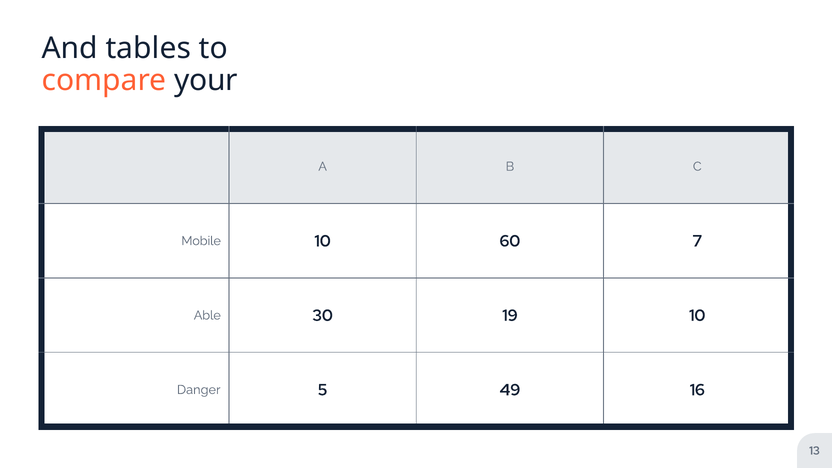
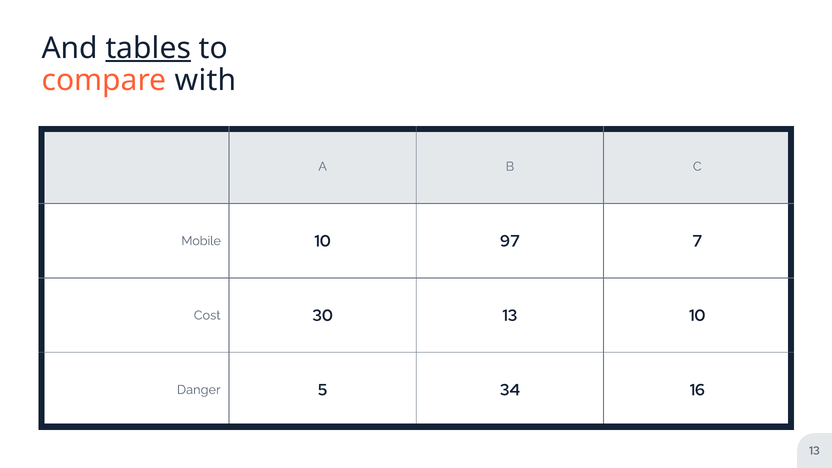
tables underline: none -> present
your: your -> with
60: 60 -> 97
Able: Able -> Cost
30 19: 19 -> 13
49: 49 -> 34
